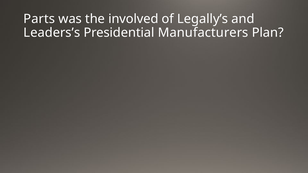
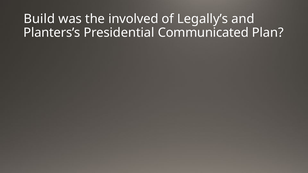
Parts: Parts -> Build
Leaders’s: Leaders’s -> Planters’s
Manufacturers: Manufacturers -> Communicated
